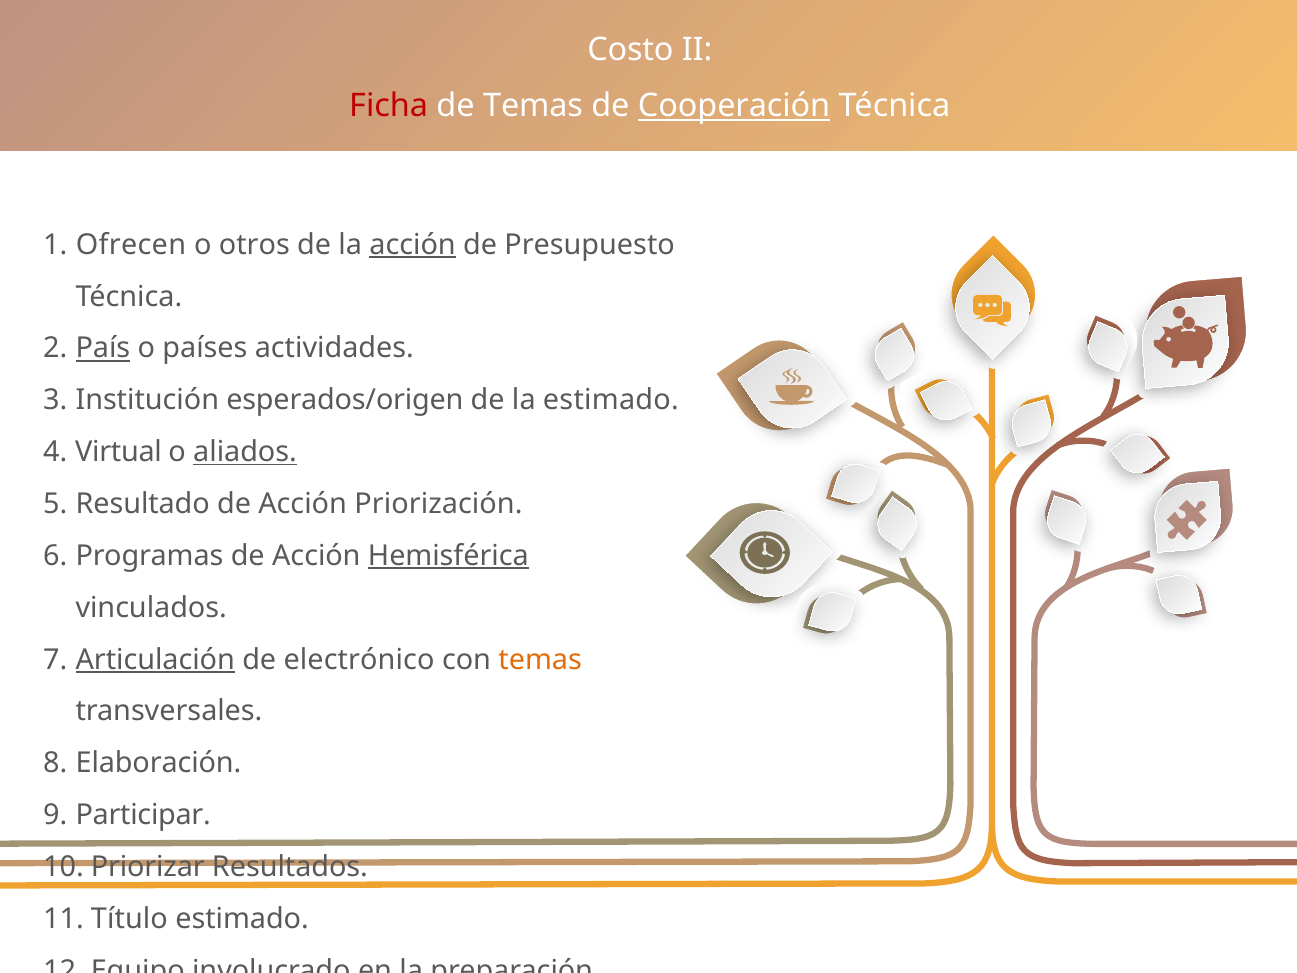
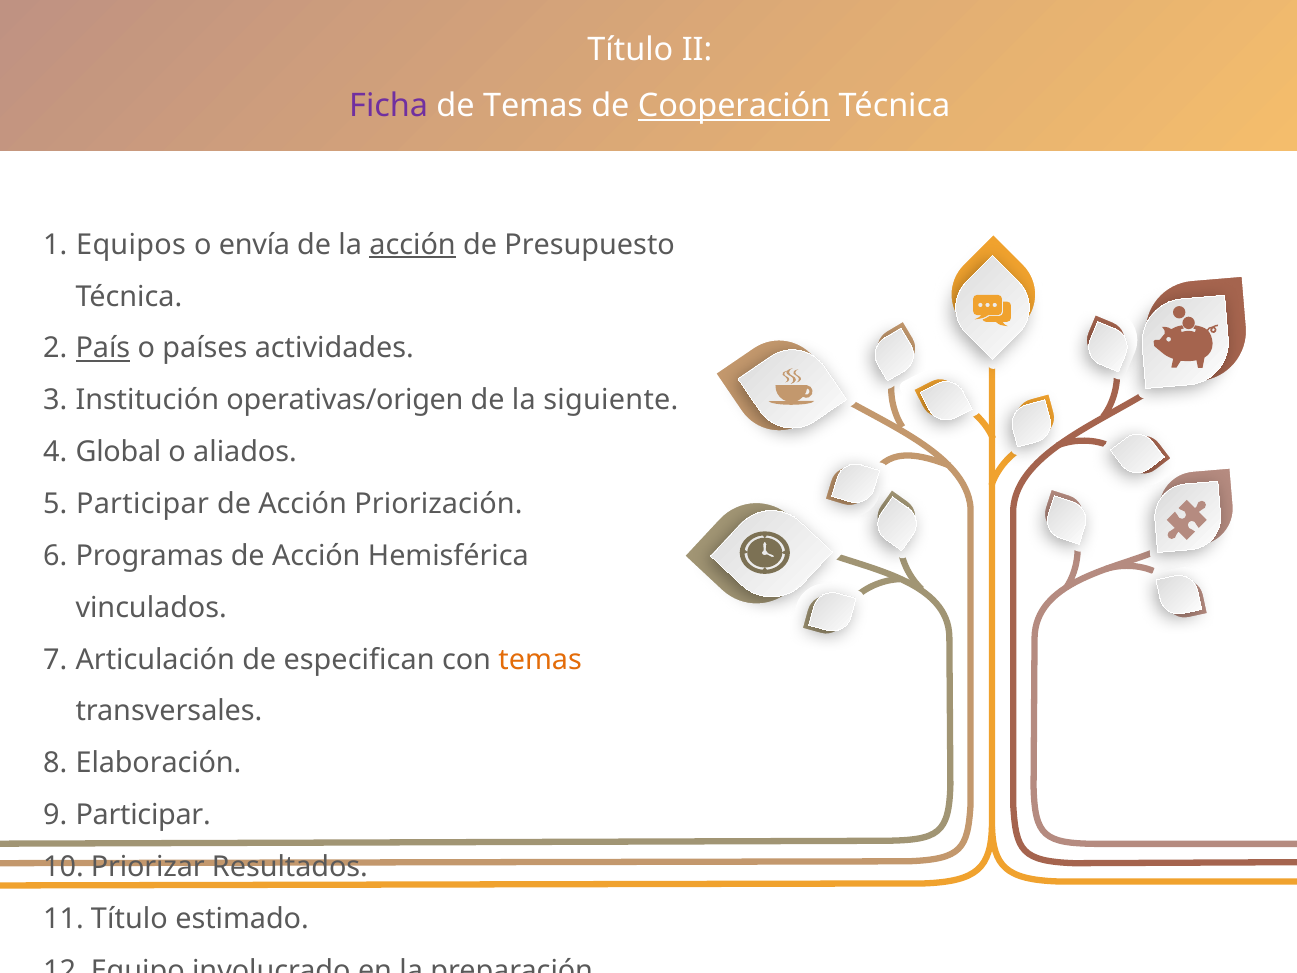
Costo at (630, 49): Costo -> Título
Ficha colour: red -> purple
Ofrecen: Ofrecen -> Equipos
otros: otros -> envía
esperados/origen: esperados/origen -> operativas/origen
la estimado: estimado -> siguiente
Virtual: Virtual -> Global
aliados underline: present -> none
Resultado at (143, 504): Resultado -> Participar
Hemisférica underline: present -> none
Articulación underline: present -> none
electrónico: electrónico -> especifican
